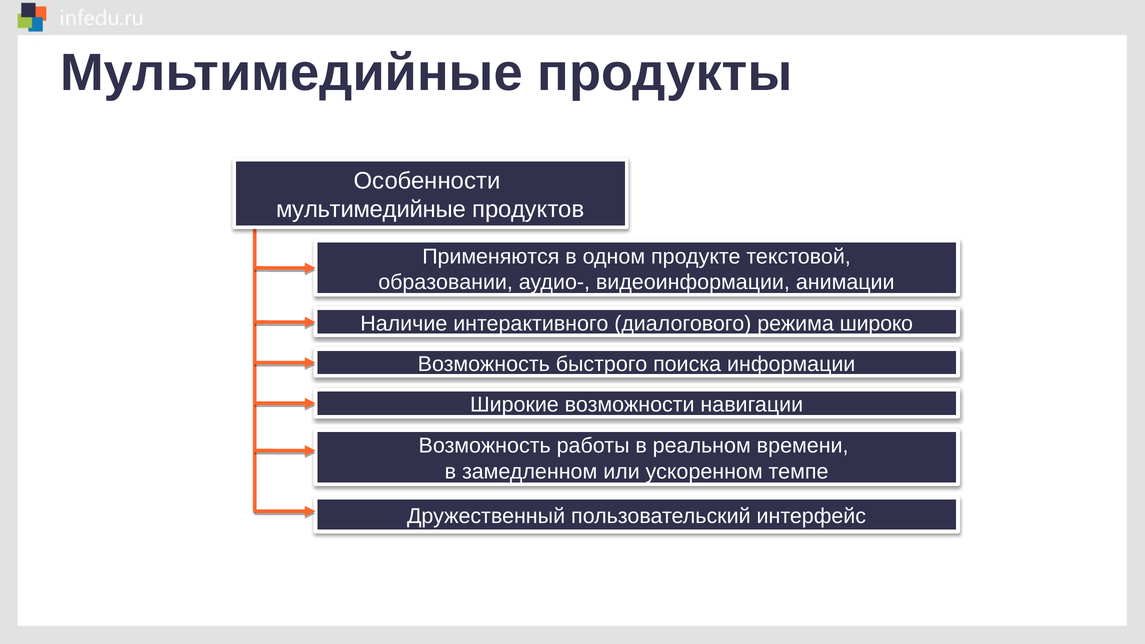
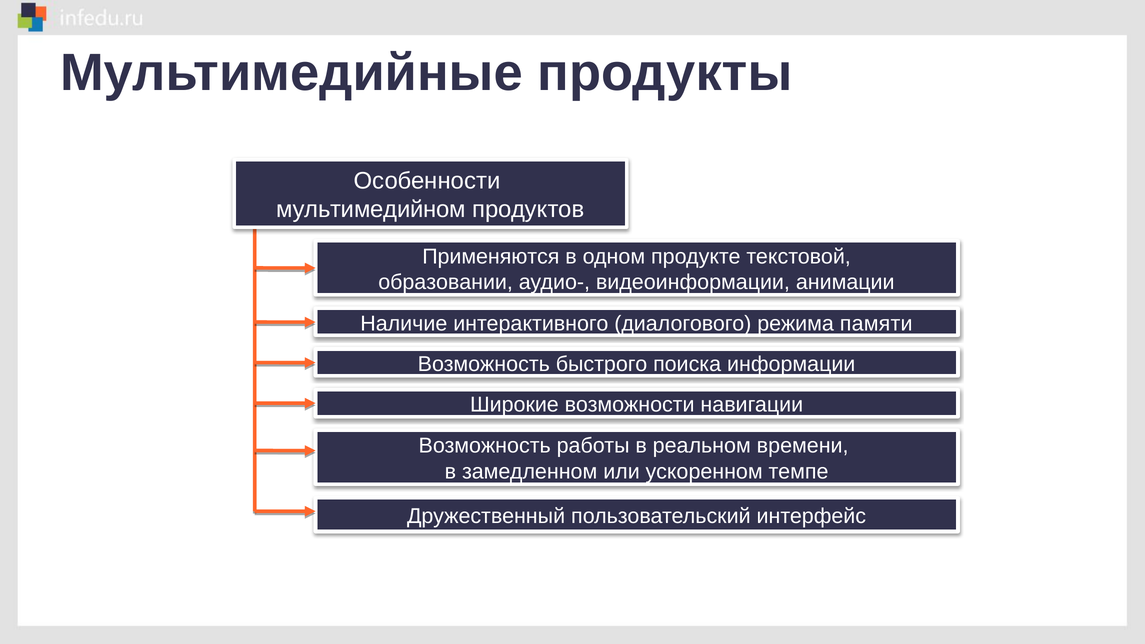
мультимедийные at (371, 210): мультимедийные -> мультимедийном
широко: широко -> памяти
